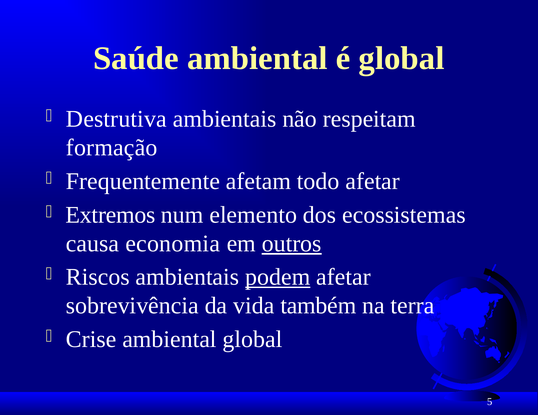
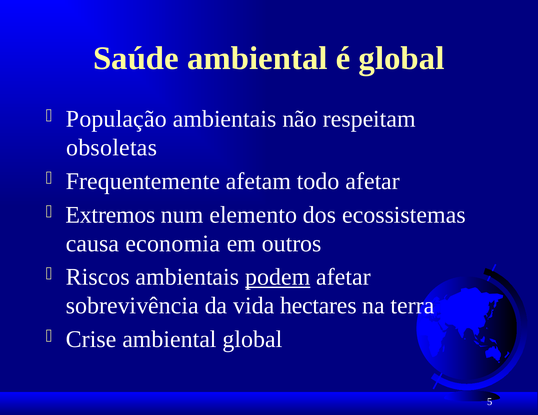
Destrutiva: Destrutiva -> População
formação: formação -> obsoletas
outros underline: present -> none
também: também -> hectares
